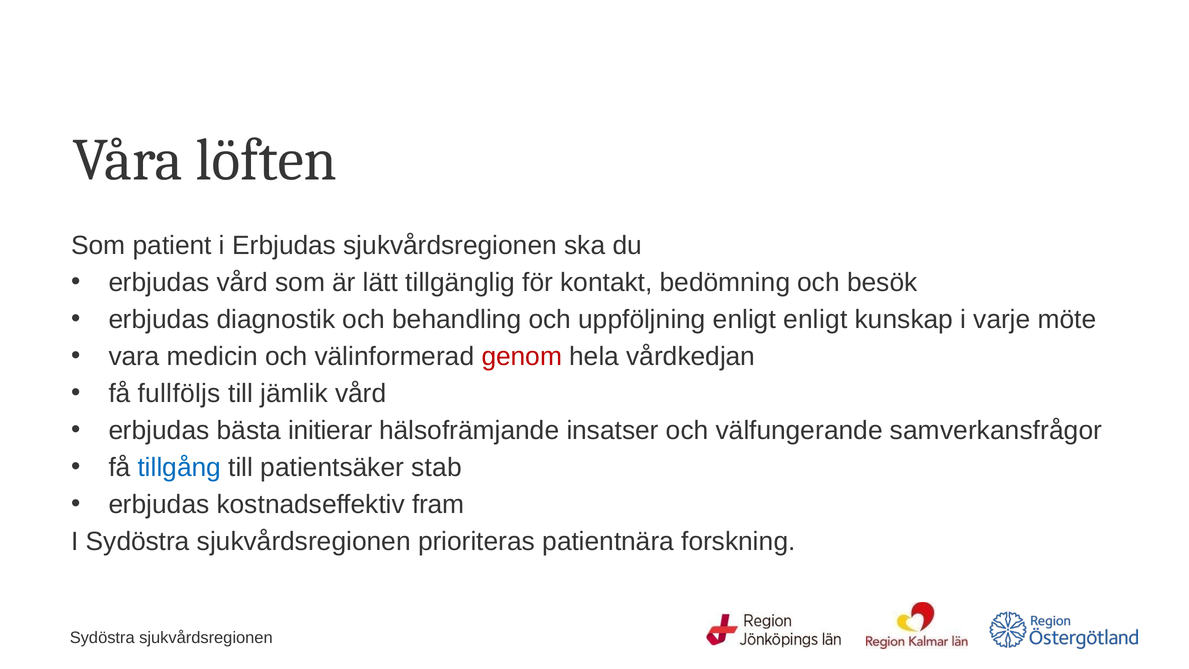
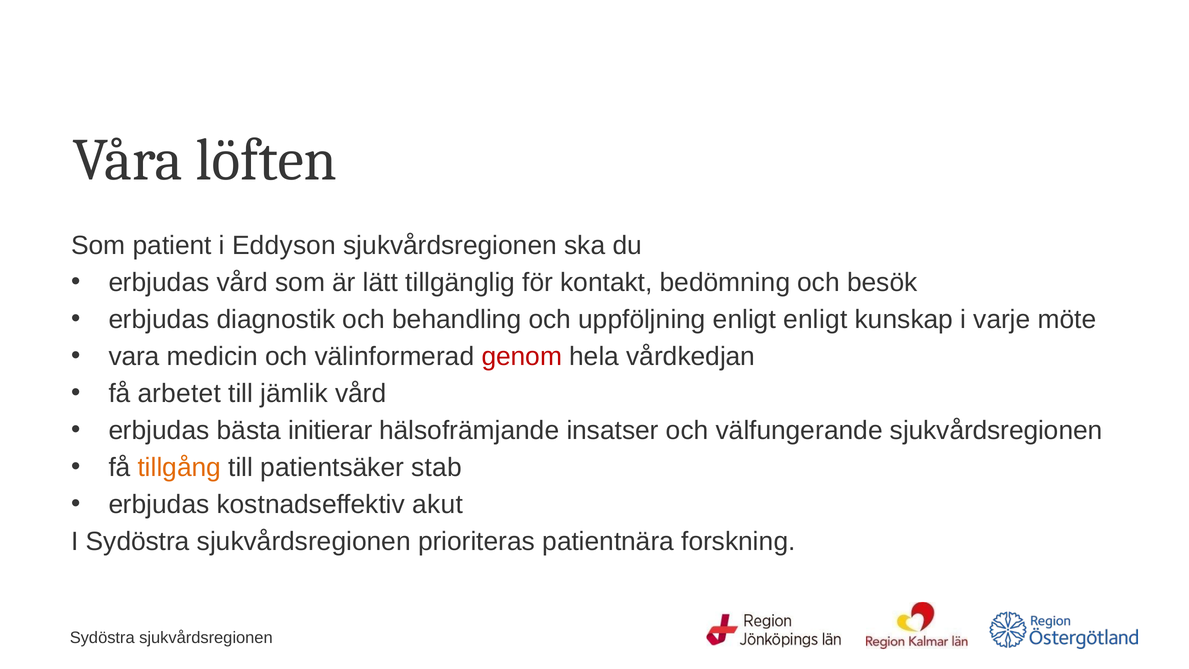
i Erbjudas: Erbjudas -> Eddyson
fullföljs: fullföljs -> arbetet
välfungerande samverkansfrågor: samverkansfrågor -> sjukvårdsregionen
tillgång colour: blue -> orange
fram: fram -> akut
